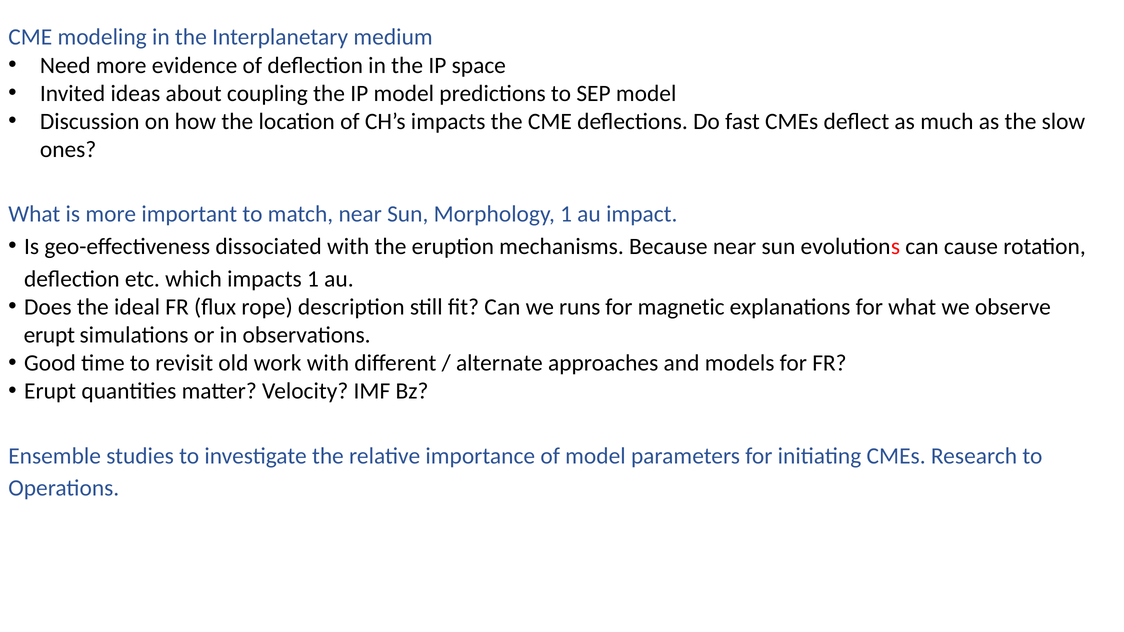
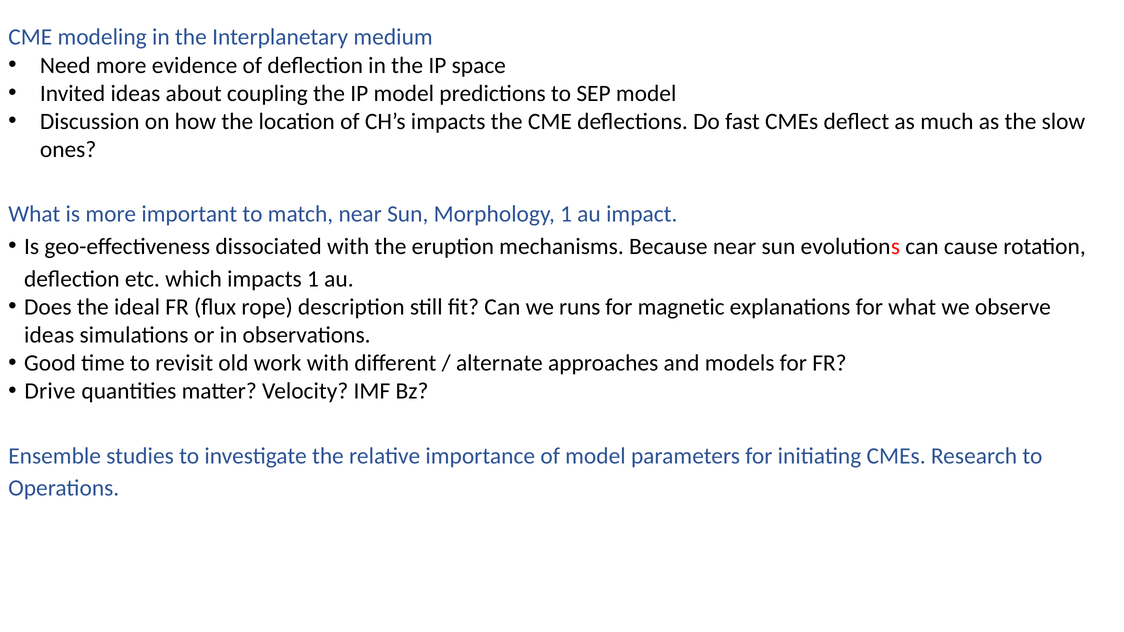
erupt at (49, 335): erupt -> ideas
Erupt at (50, 391): Erupt -> Drive
